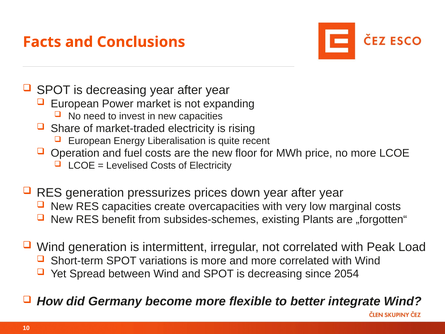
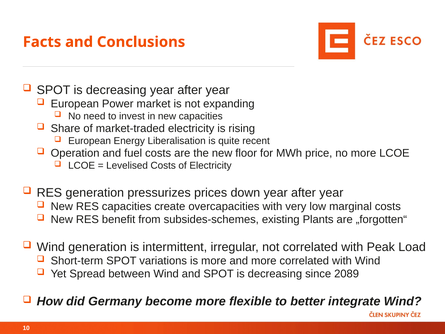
2054: 2054 -> 2089
